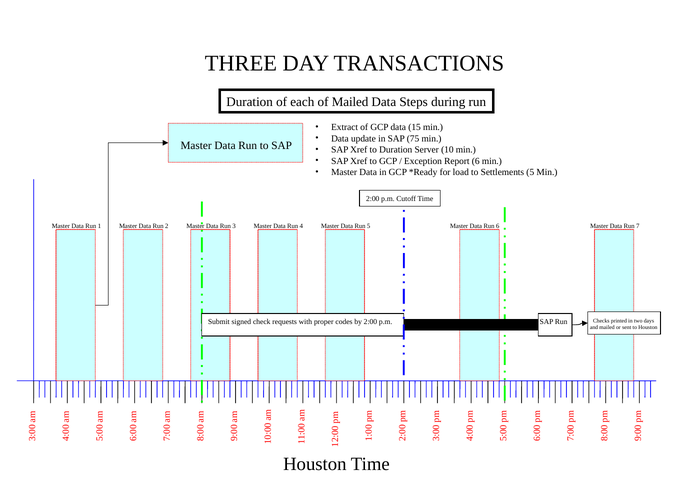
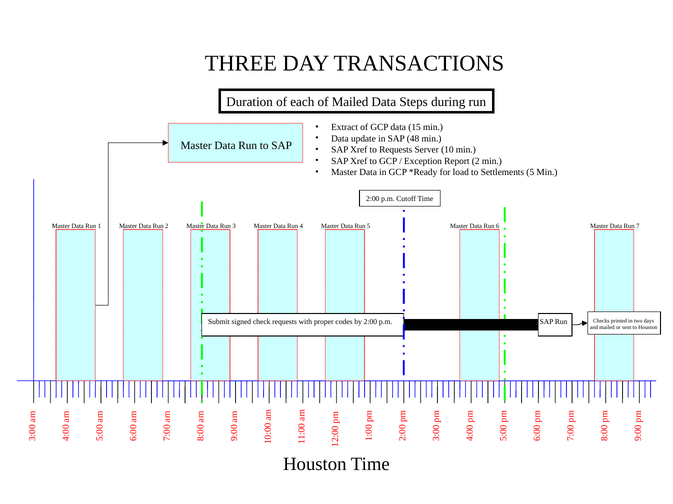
75: 75 -> 48
to Duration: Duration -> Requests
Report 6: 6 -> 2
